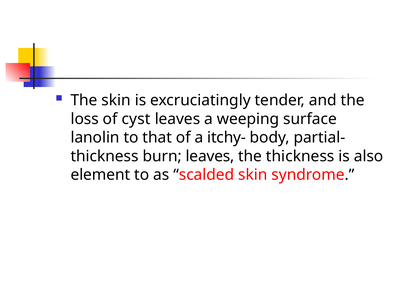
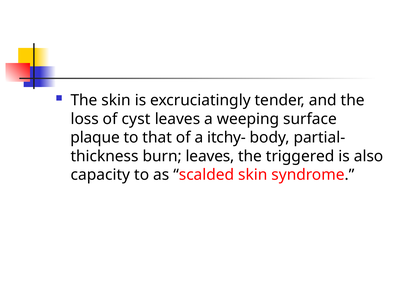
lanolin: lanolin -> plaque
the thickness: thickness -> triggered
element: element -> capacity
